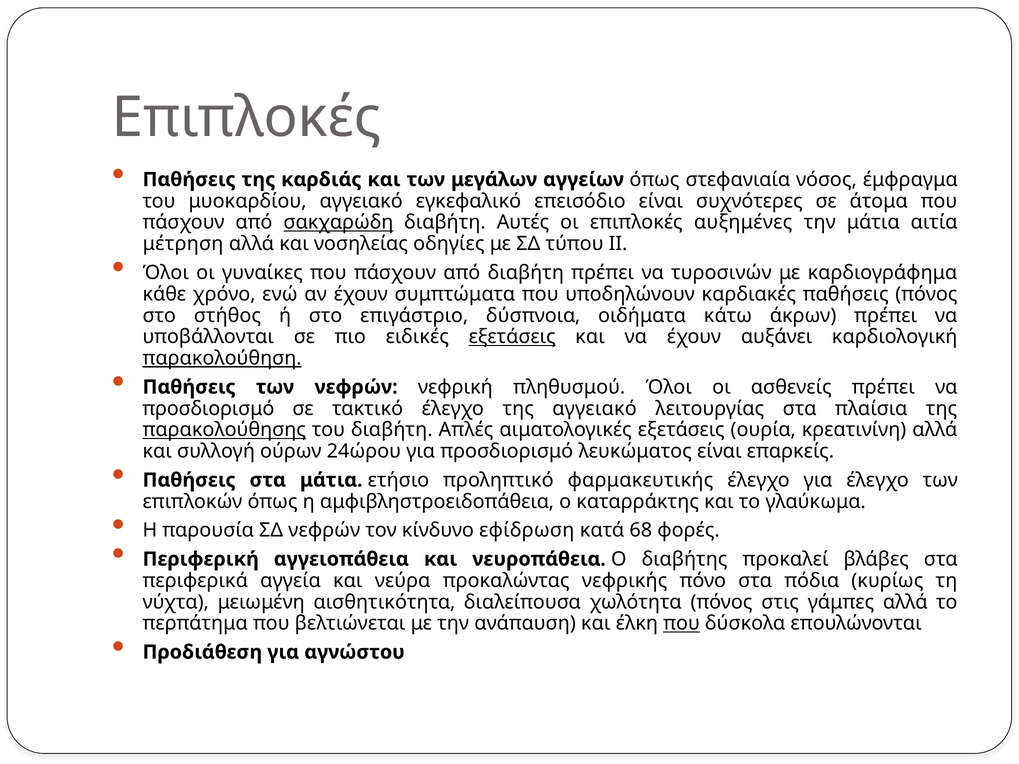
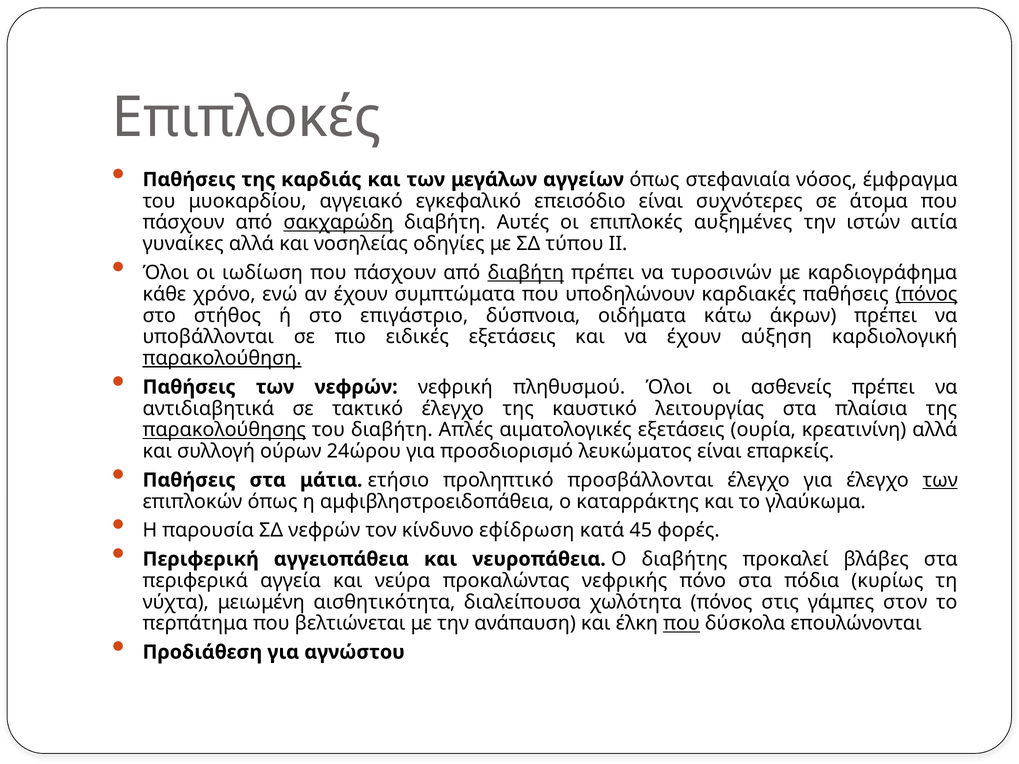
την μάτια: μάτια -> ιστών
μέτρηση: μέτρηση -> γυναίκες
γυναίκες: γυναίκες -> ιωδίωση
διαβήτη at (526, 273) underline: none -> present
πόνος at (926, 294) underline: none -> present
εξετάσεις at (512, 337) underline: present -> none
αυξάνει: αυξάνει -> αύξηση
προσδιορισμό at (208, 409): προσδιορισμό -> αντιδιαβητικά
της αγγειακό: αγγειακό -> καυστικό
φαρμακευτικής: φαρμακευτικής -> προσβάλλονται
των at (940, 480) underline: none -> present
68: 68 -> 45
γάμπες αλλά: αλλά -> στον
